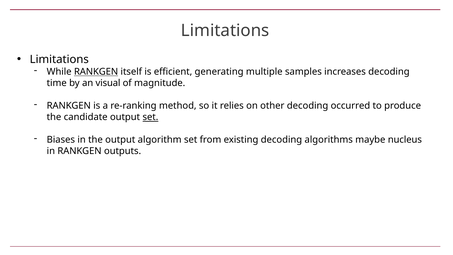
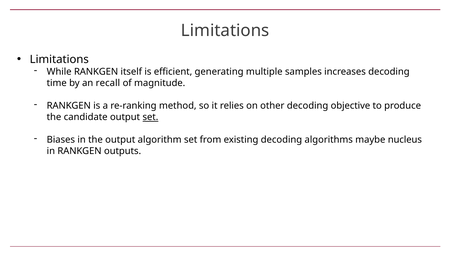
RANKGEN at (96, 72) underline: present -> none
visual: visual -> recall
occurred: occurred -> objective
